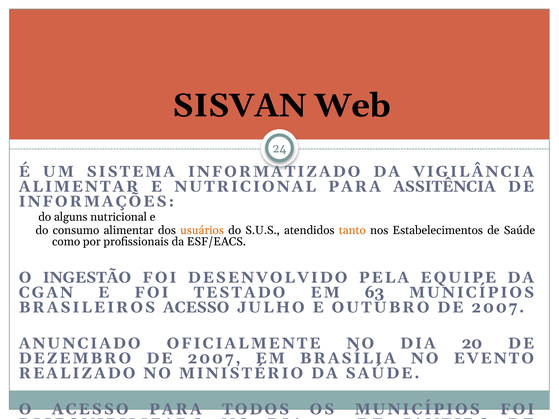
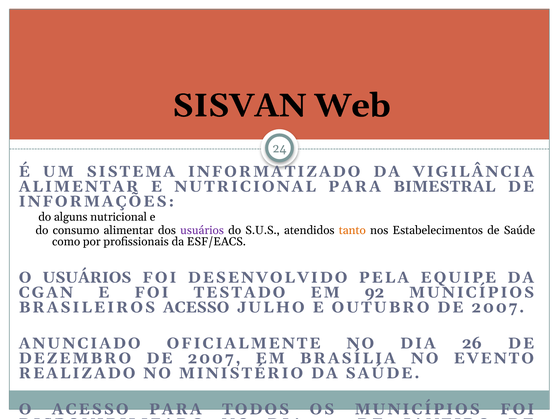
ASSITÊNCIA: ASSITÊNCIA -> BIMESTRAL
usuários at (202, 231) colour: orange -> purple
O INGESTÃO: INGESTÃO -> USUÁRIOS
63: 63 -> 92
20: 20 -> 26
